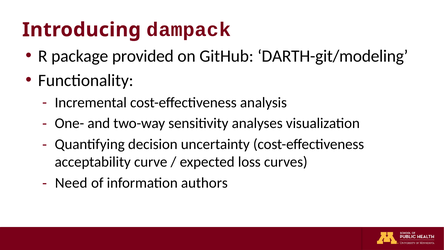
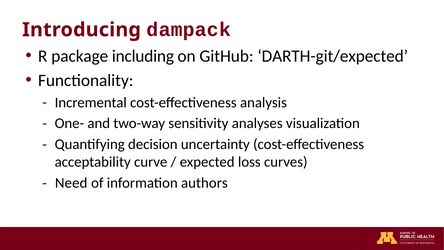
provided: provided -> including
DARTH-git/modeling: DARTH-git/modeling -> DARTH-git/expected
